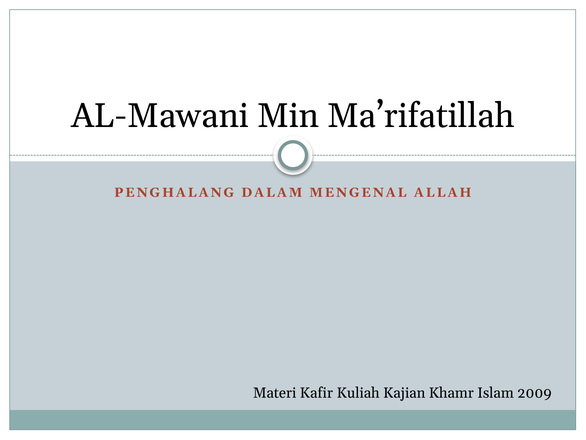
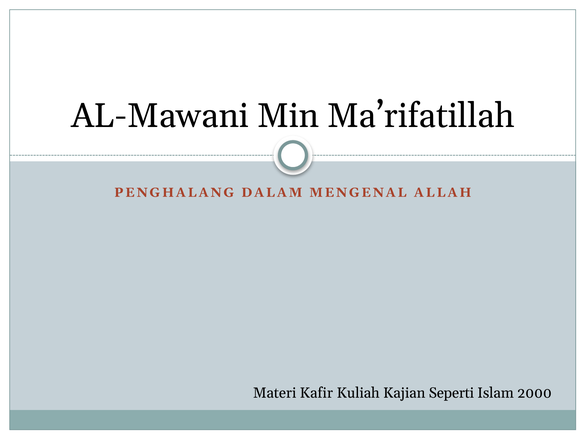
Khamr: Khamr -> Seperti
2009: 2009 -> 2000
